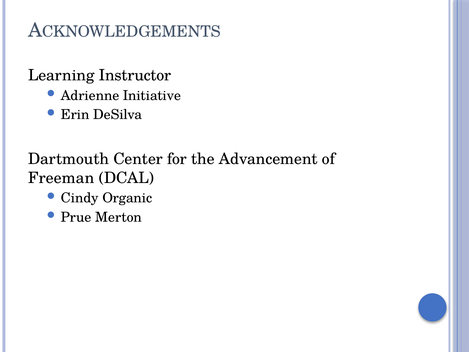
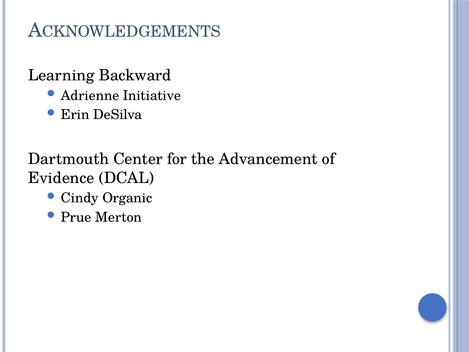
Instructor: Instructor -> Backward
Freeman: Freeman -> Evidence
